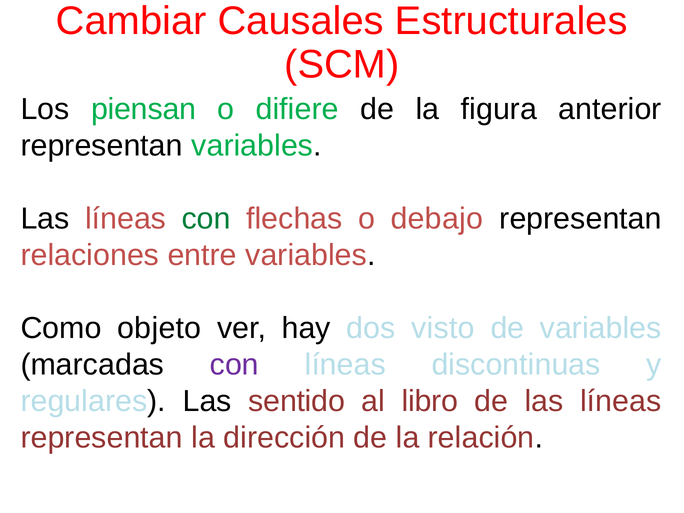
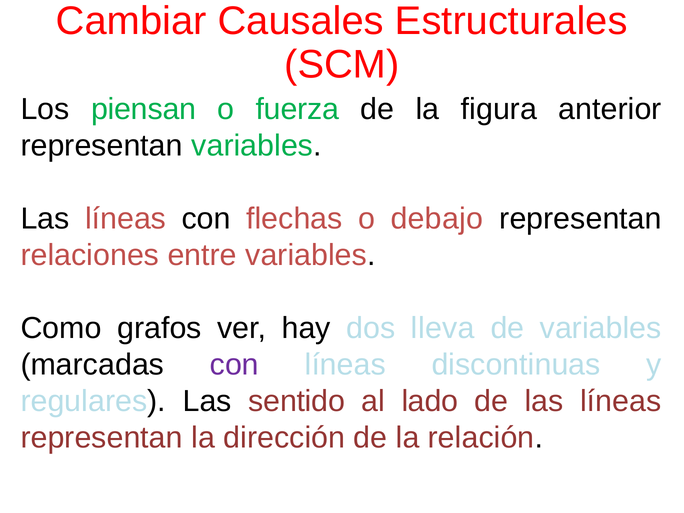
difiere: difiere -> fuerza
con at (206, 219) colour: green -> black
objeto: objeto -> grafos
visto: visto -> lleva
libro: libro -> lado
